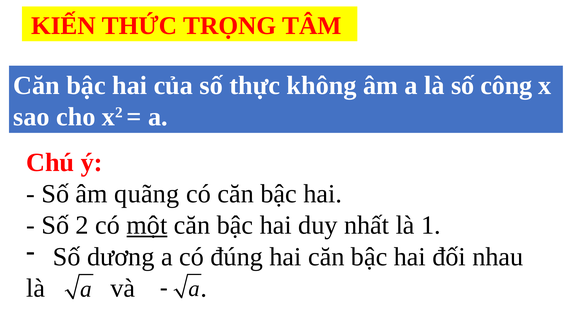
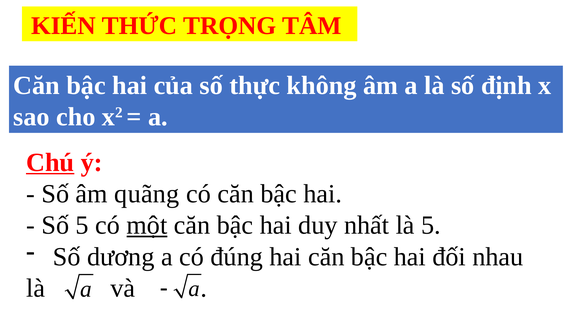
công: công -> định
Chú underline: none -> present
Số 2: 2 -> 5
là 1: 1 -> 5
